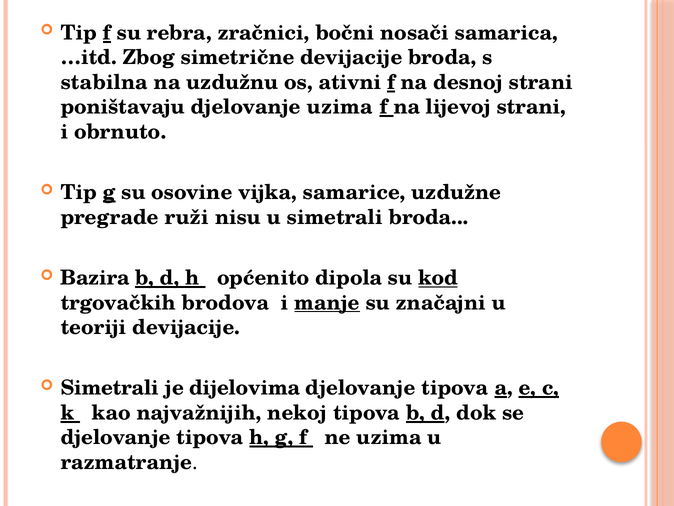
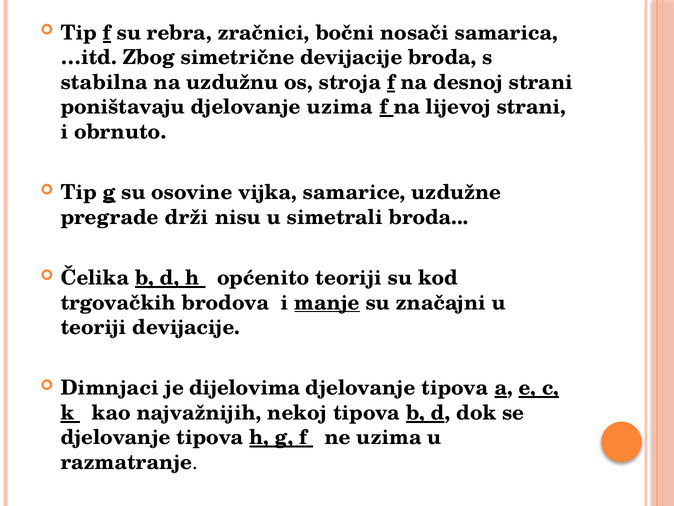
ativni: ativni -> stroja
ruži: ruži -> drži
Bazira: Bazira -> Čelika
općenito dipola: dipola -> teoriji
kod underline: present -> none
Simetrali at (110, 388): Simetrali -> Dimnjaci
